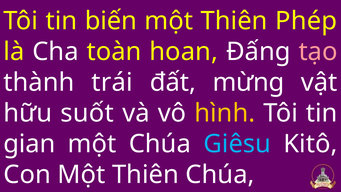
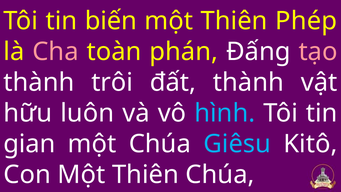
Cha colour: white -> pink
hoan: hoan -> phán
trái: trái -> trôi
đất mừng: mừng -> thành
suốt: suốt -> luôn
hình colour: yellow -> light blue
